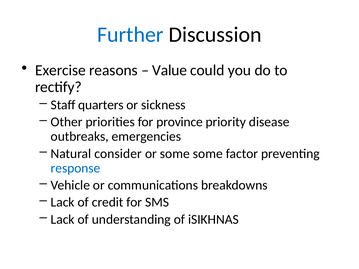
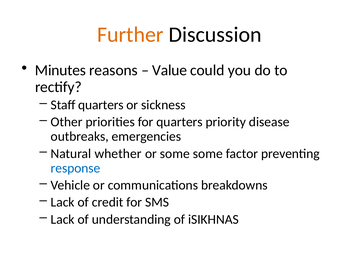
Further colour: blue -> orange
Exercise: Exercise -> Minutes
for province: province -> quarters
consider: consider -> whether
